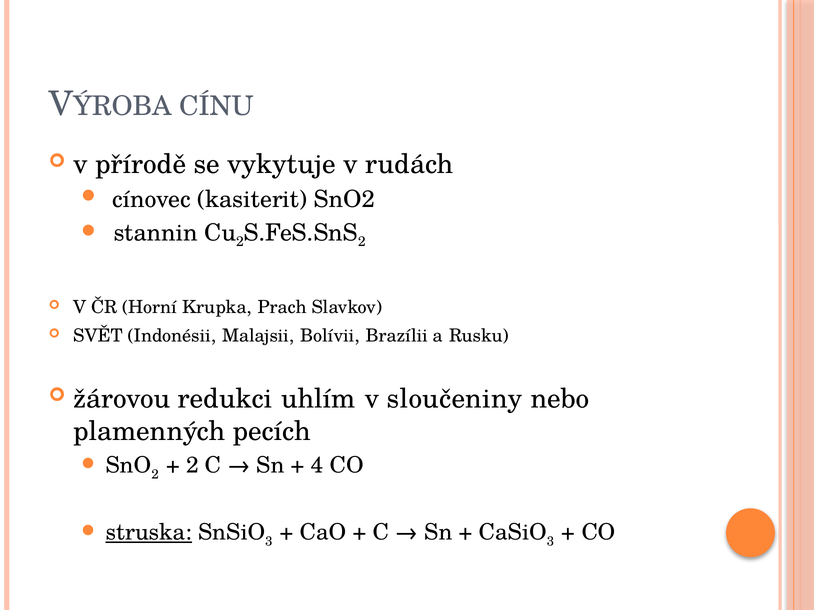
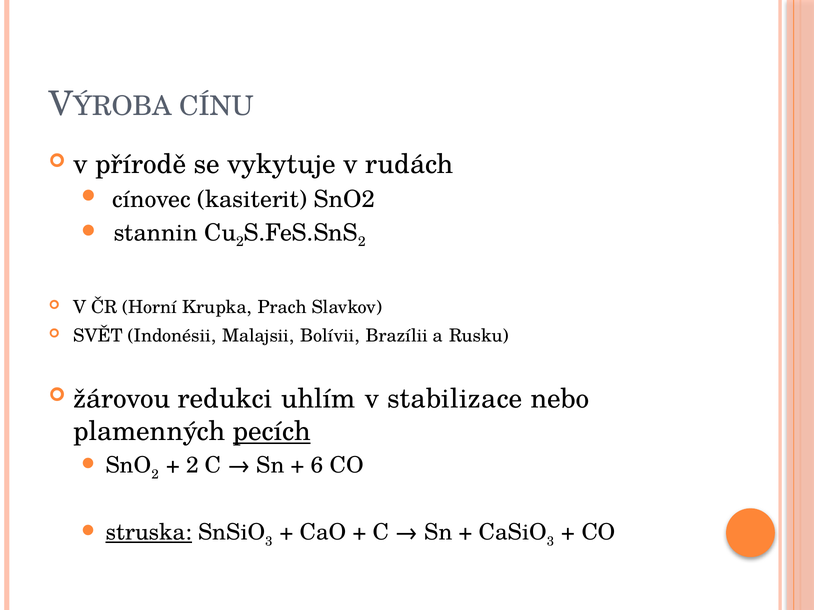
sloučeniny: sloučeniny -> stabilizace
pecích underline: none -> present
4: 4 -> 6
